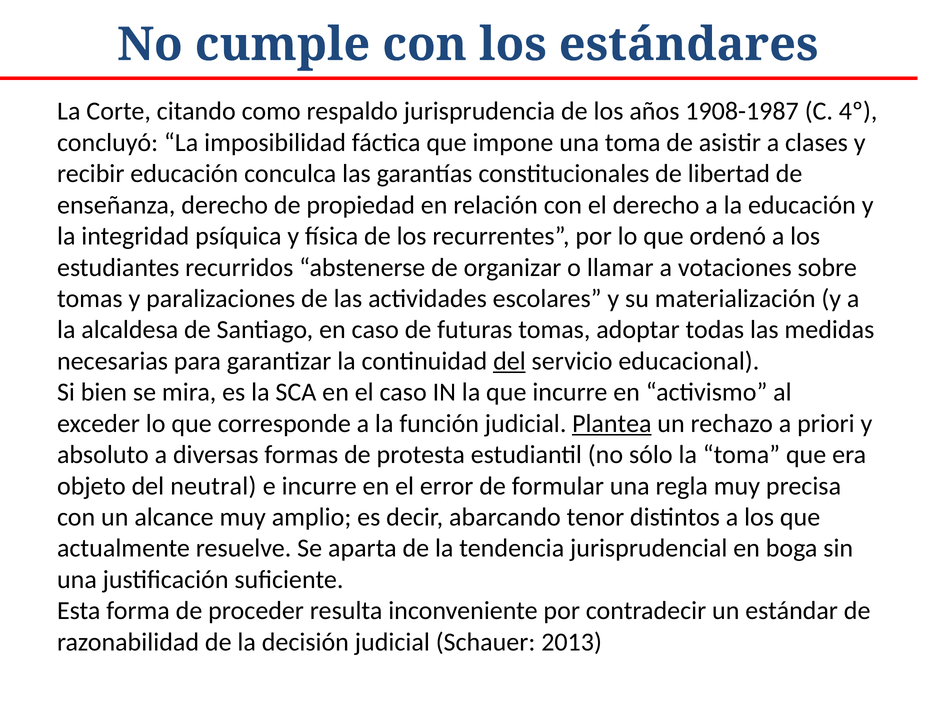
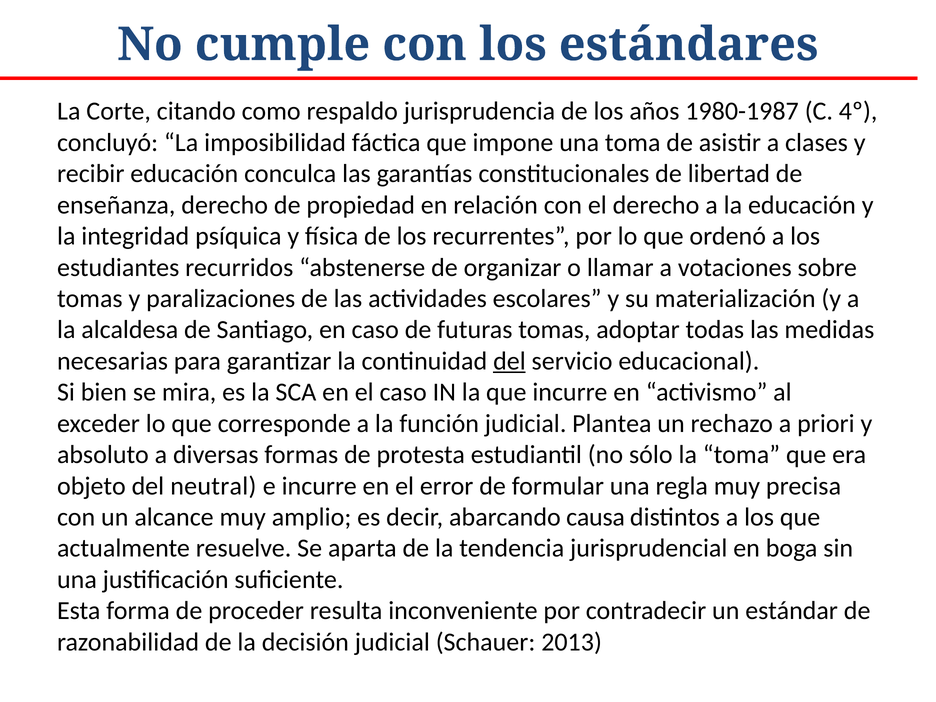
1908-1987: 1908-1987 -> 1980-1987
Plantea underline: present -> none
tenor: tenor -> causa
